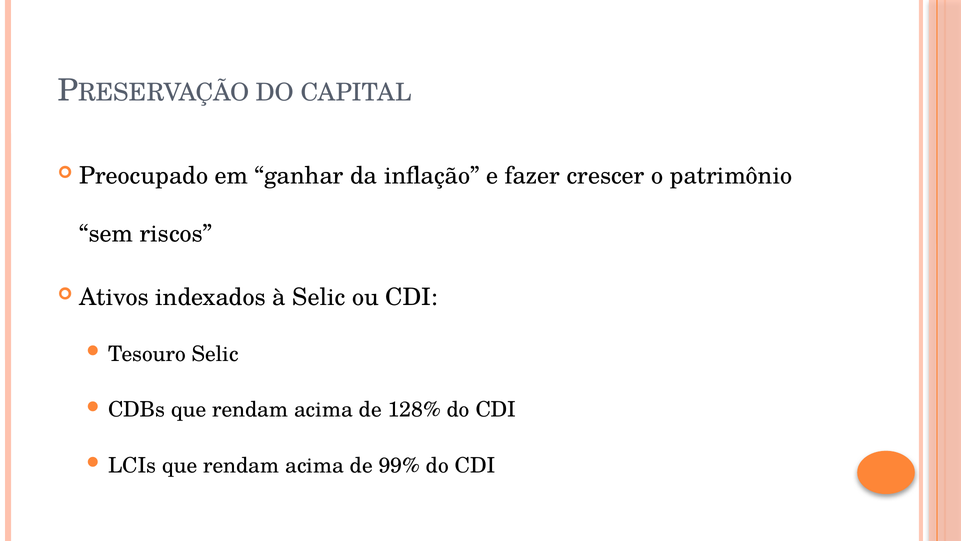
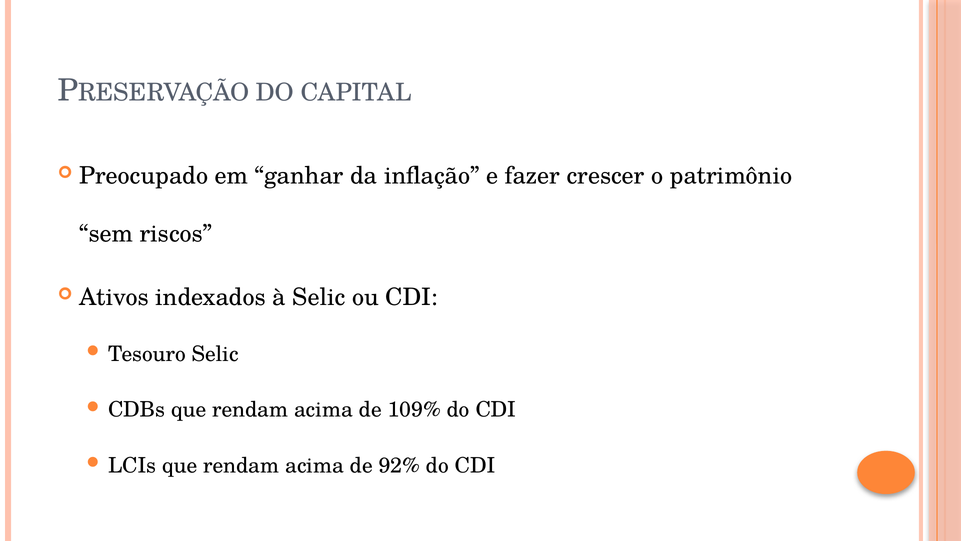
128%: 128% -> 109%
99%: 99% -> 92%
